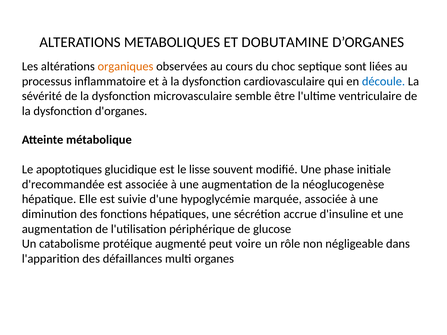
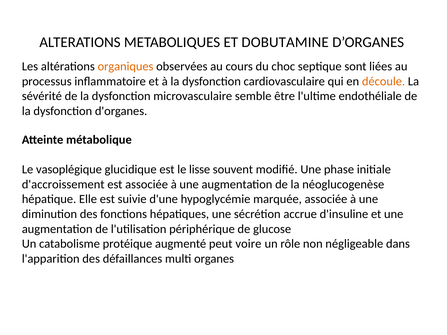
découle colour: blue -> orange
ventriculaire: ventriculaire -> endothéliale
apoptotiques: apoptotiques -> vasoplégique
d'recommandée: d'recommandée -> d'accroissement
